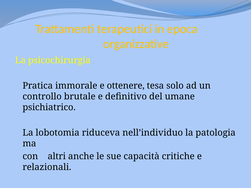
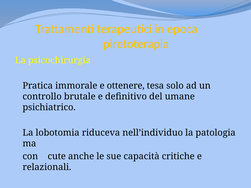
organizzative: organizzative -> piretoterapia
altri: altri -> cute
